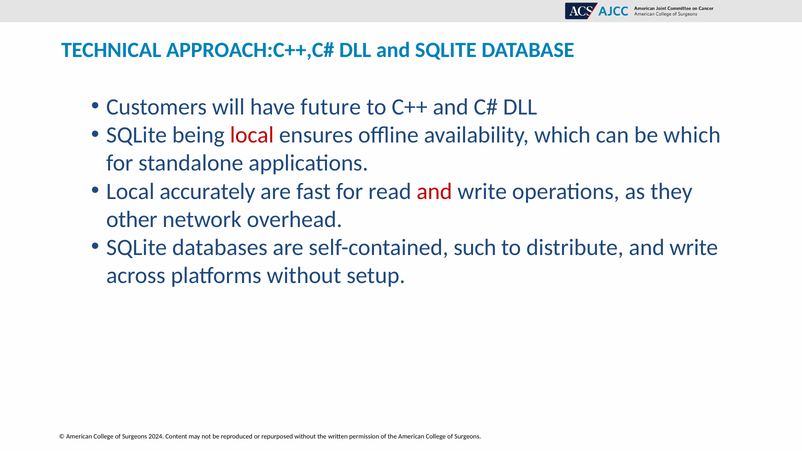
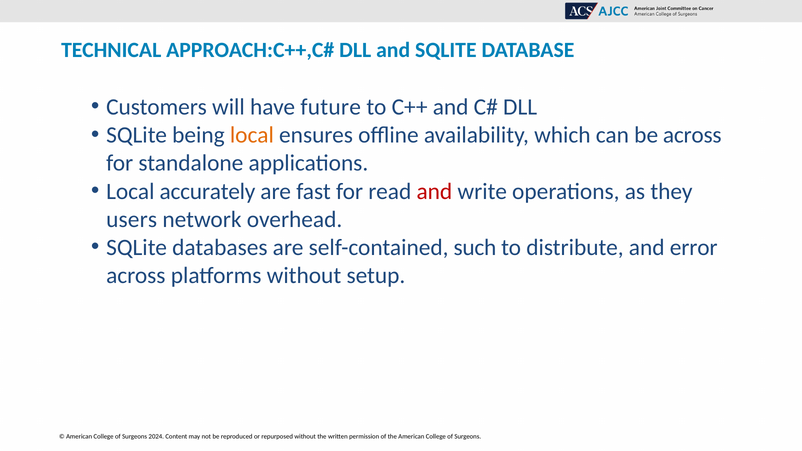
local at (252, 135) colour: red -> orange
be which: which -> across
other: other -> users
distribute and write: write -> error
